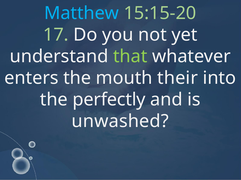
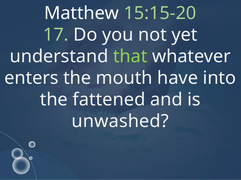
Matthew colour: light blue -> white
their: their -> have
perfectly: perfectly -> fattened
